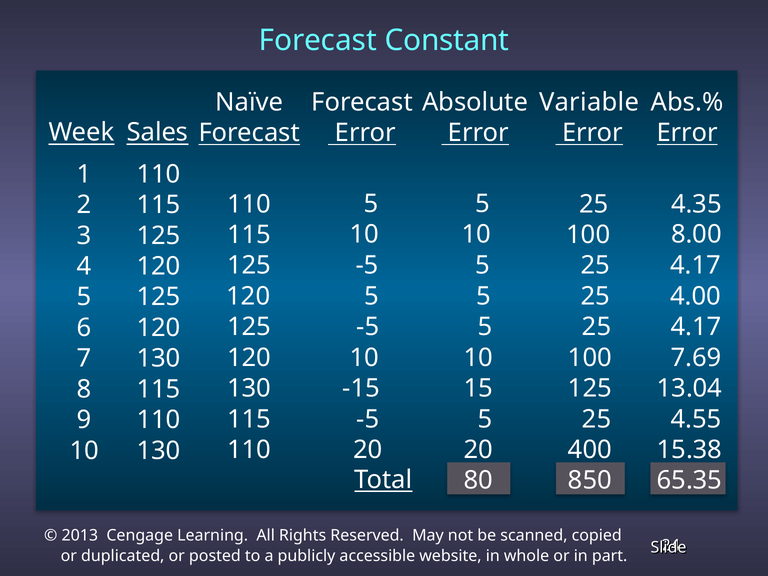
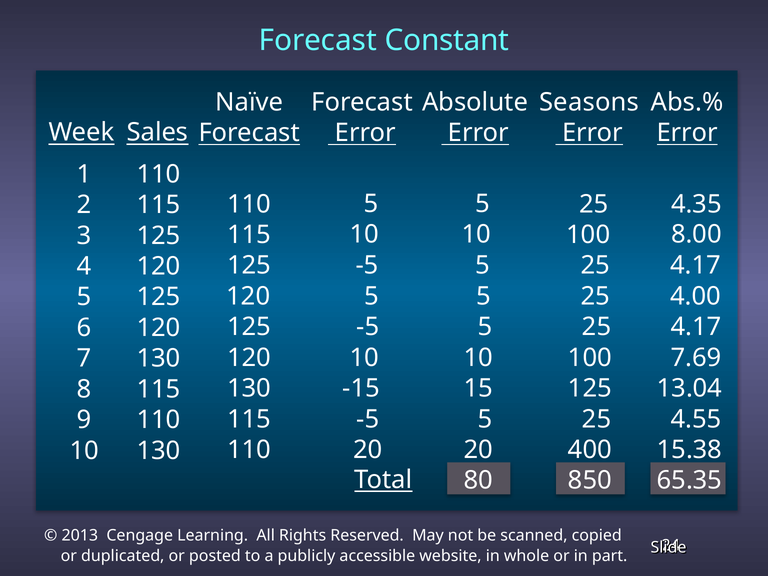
Variable: Variable -> Seasons
